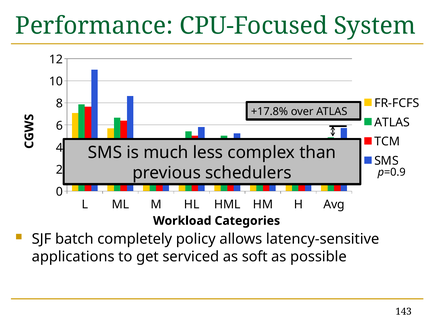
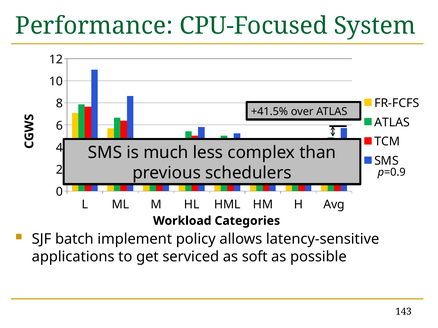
+17.8%: +17.8% -> +41.5%
completely: completely -> implement
